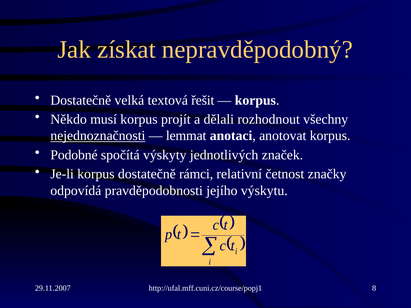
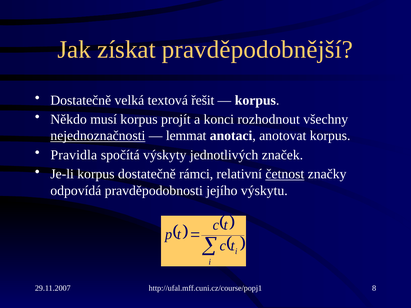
nepravděpodobný: nepravděpodobný -> pravděpodobnější
dělali: dělali -> konci
Podobné: Podobné -> Pravidla
četnost underline: none -> present
